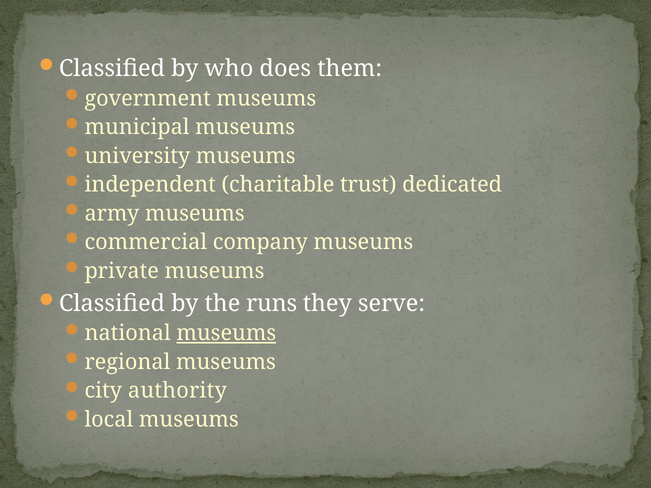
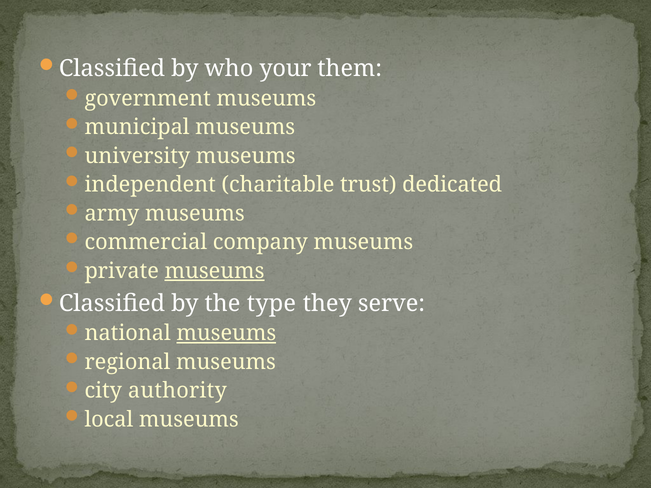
does: does -> your
museums at (215, 271) underline: none -> present
runs: runs -> type
